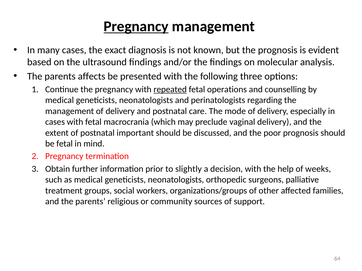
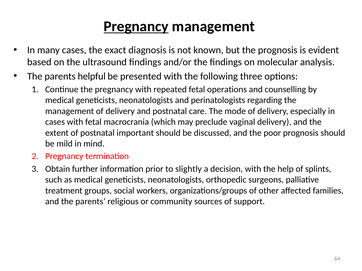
affects: affects -> helpful
repeated underline: present -> none
be fetal: fetal -> mild
weeks: weeks -> splints
